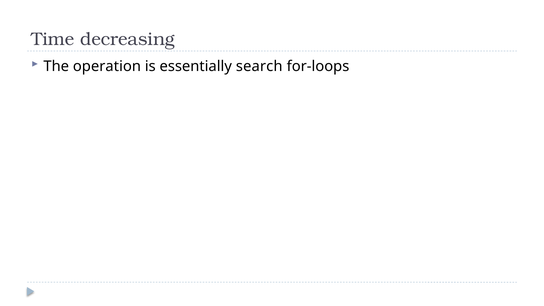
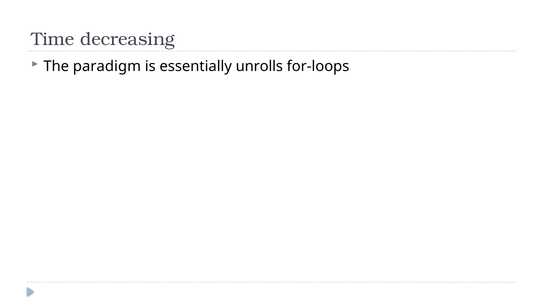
operation: operation -> paradigm
search: search -> unrolls
